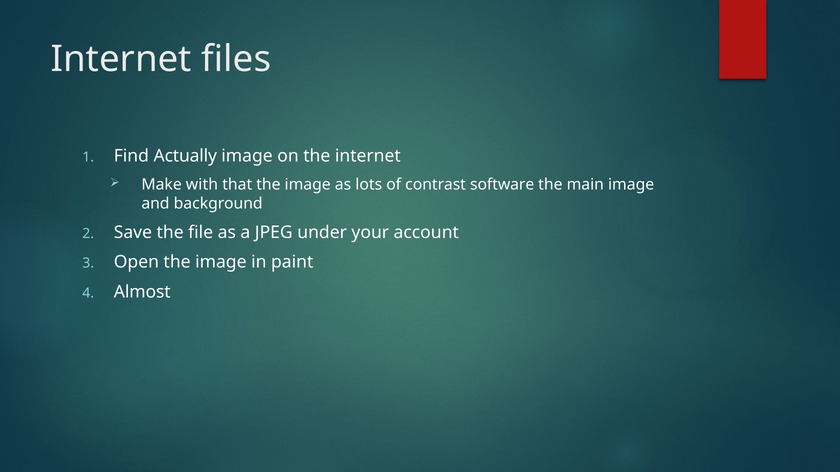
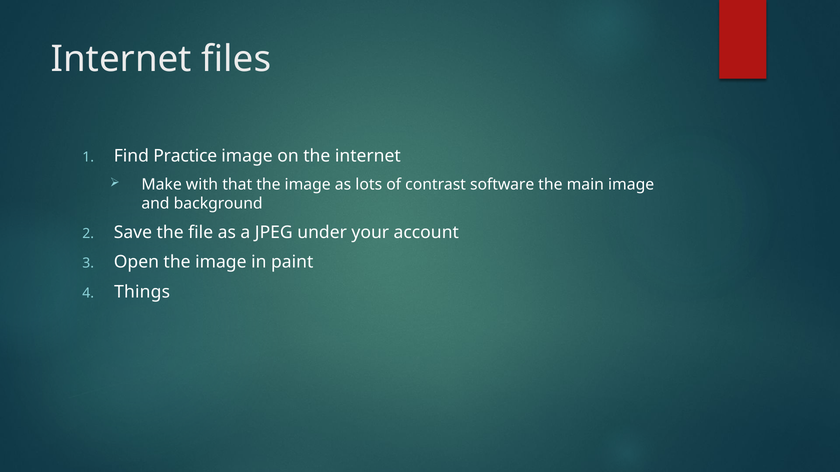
Actually: Actually -> Practice
Almost: Almost -> Things
